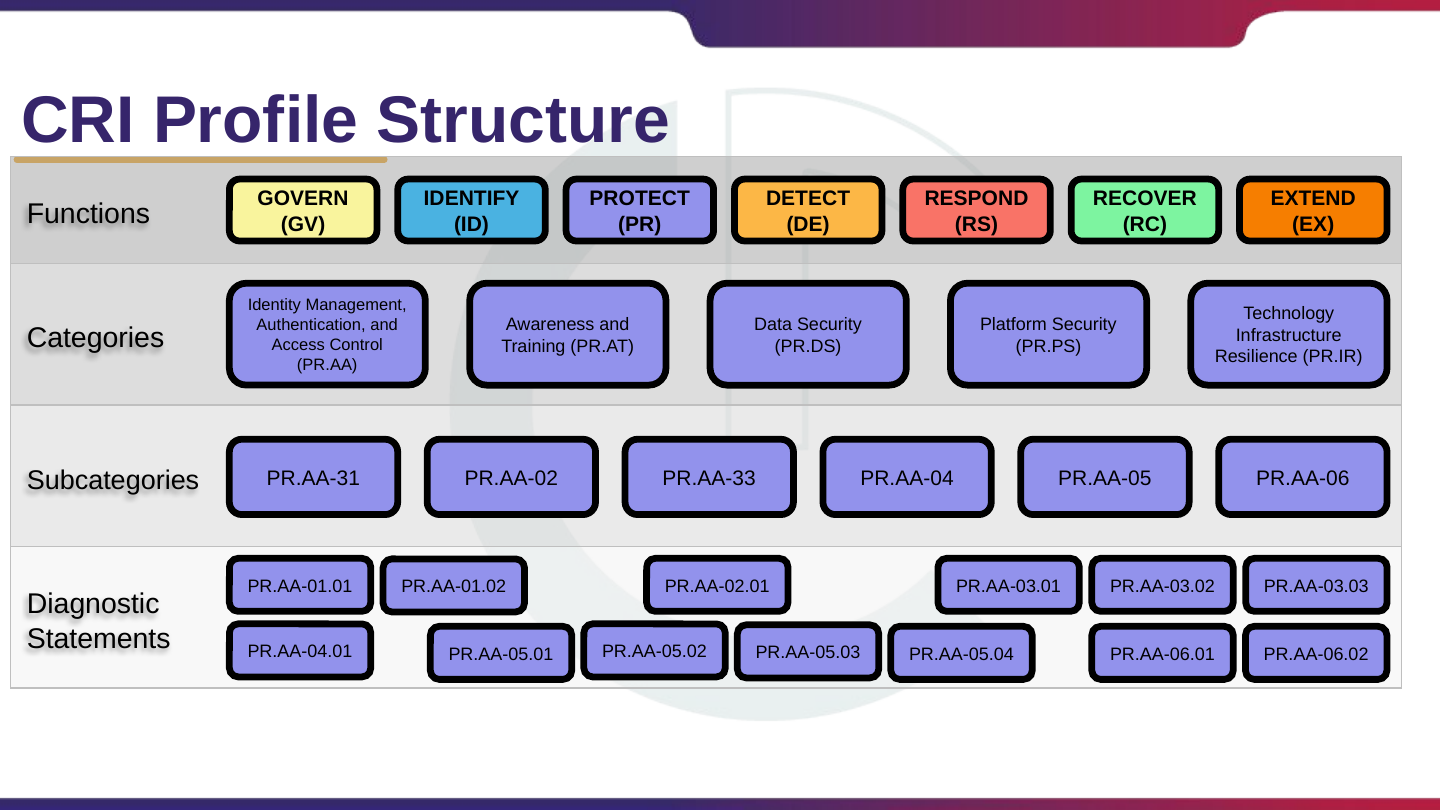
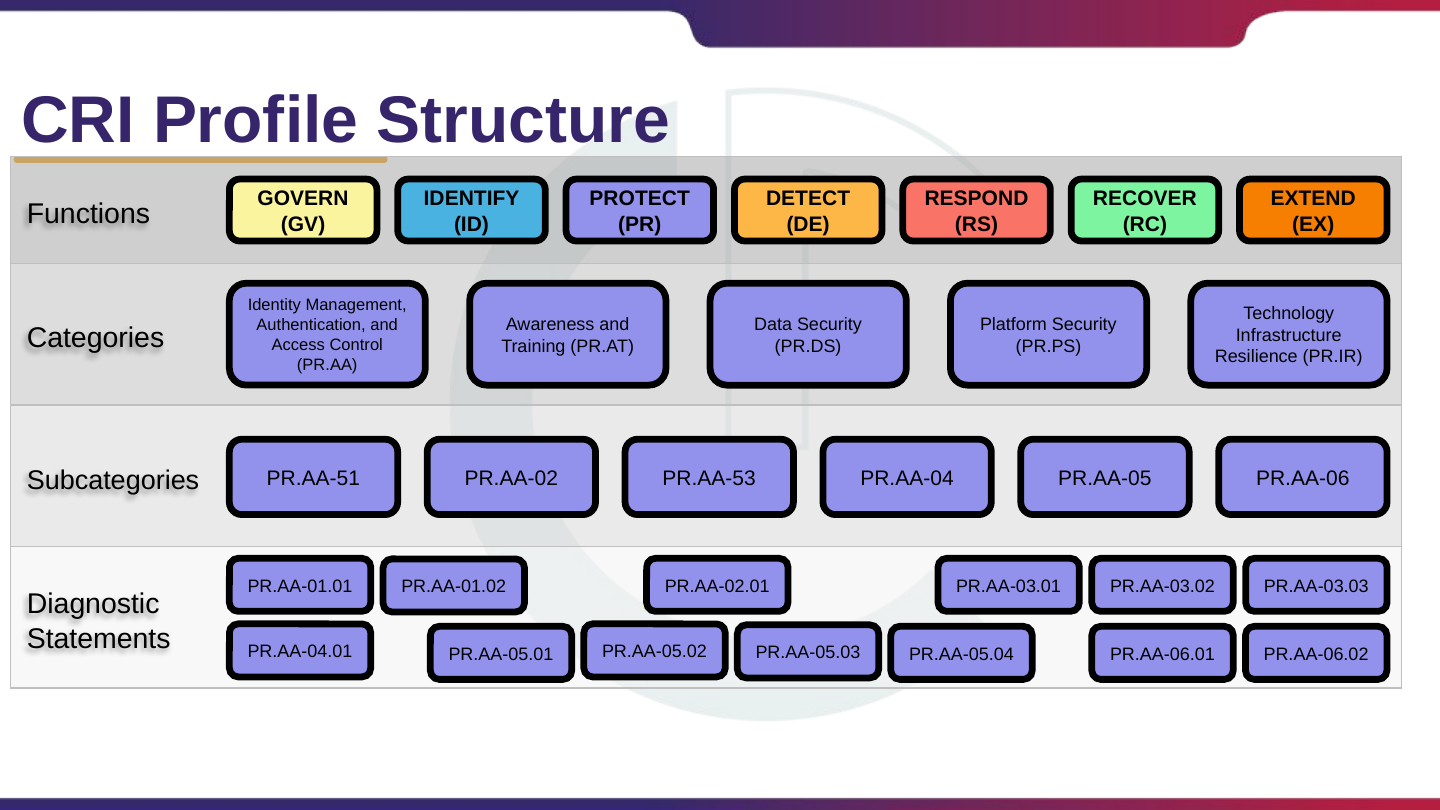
PR.AA-31: PR.AA-31 -> PR.AA-51
PR.AA-33: PR.AA-33 -> PR.AA-53
